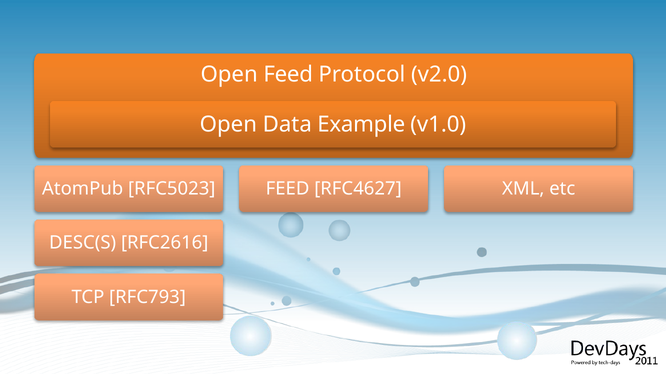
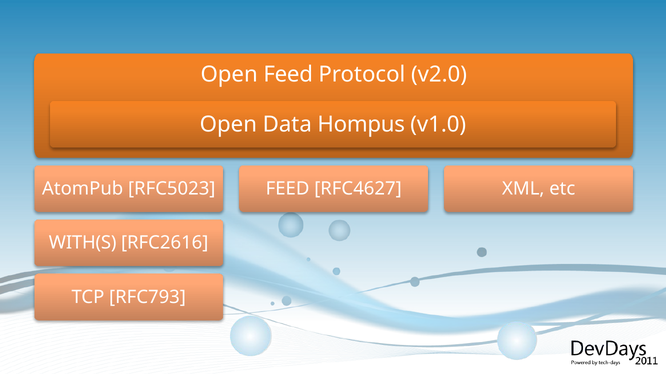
Example: Example -> Hompus
DESC(S: DESC(S -> WITH(S
